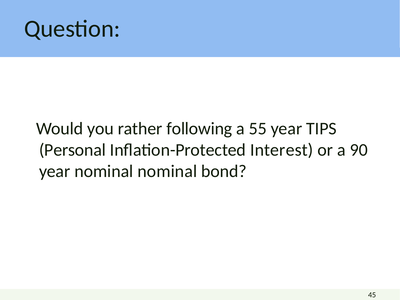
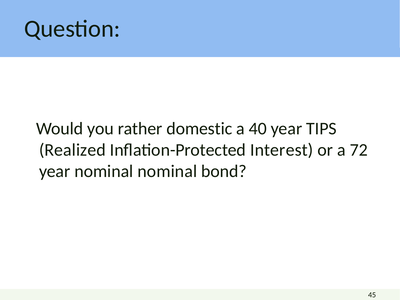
following: following -> domestic
55: 55 -> 40
Personal: Personal -> Realized
90: 90 -> 72
